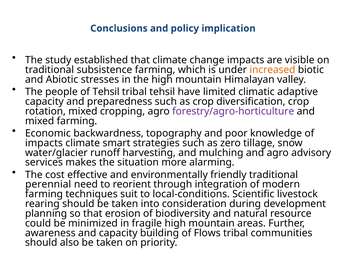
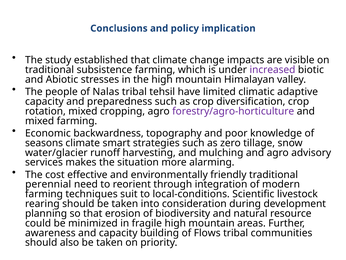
increased colour: orange -> purple
of Tehsil: Tehsil -> Nalas
impacts at (44, 143): impacts -> seasons
